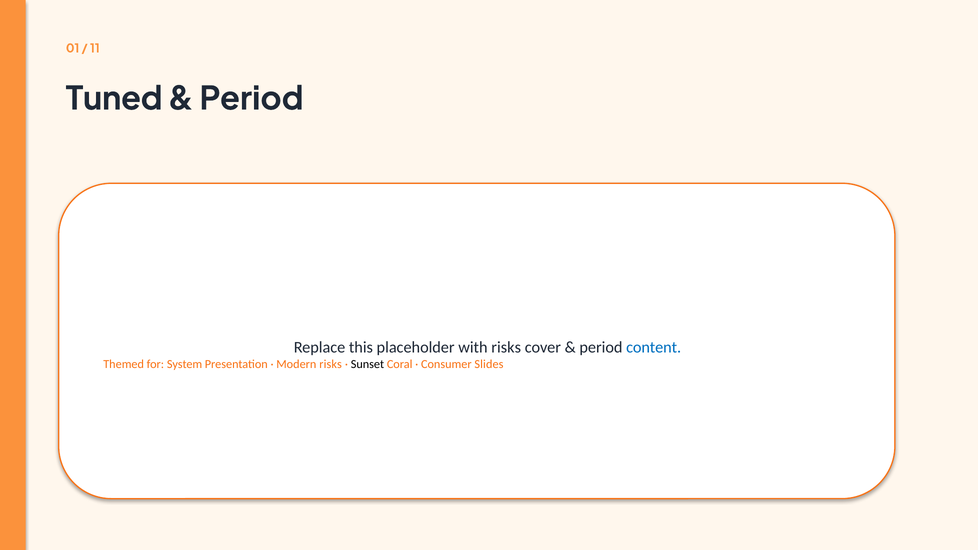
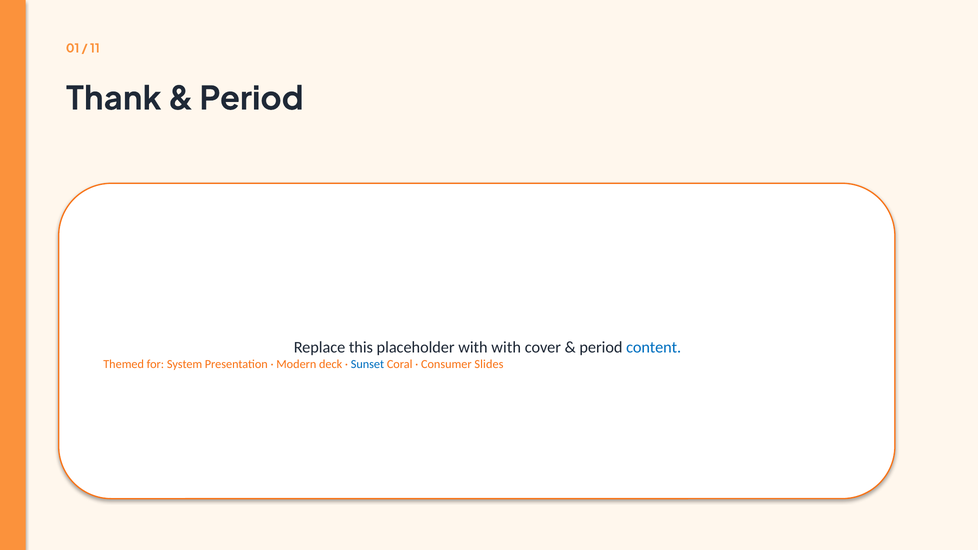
Tuned: Tuned -> Thank
with risks: risks -> with
Modern risks: risks -> deck
Sunset colour: black -> blue
